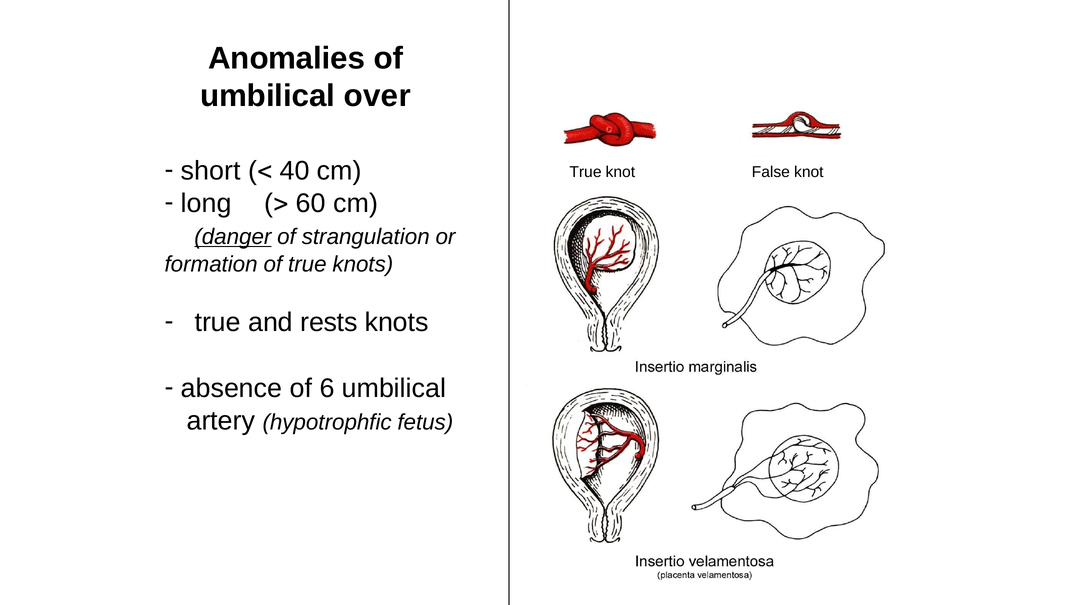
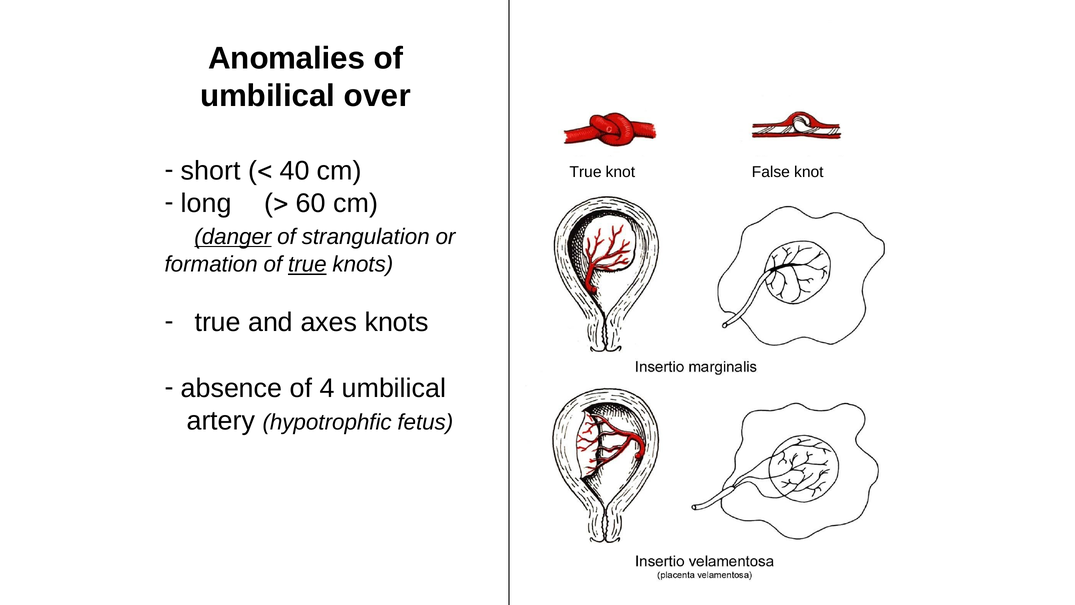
true at (307, 264) underline: none -> present
rests: rests -> axes
6: 6 -> 4
